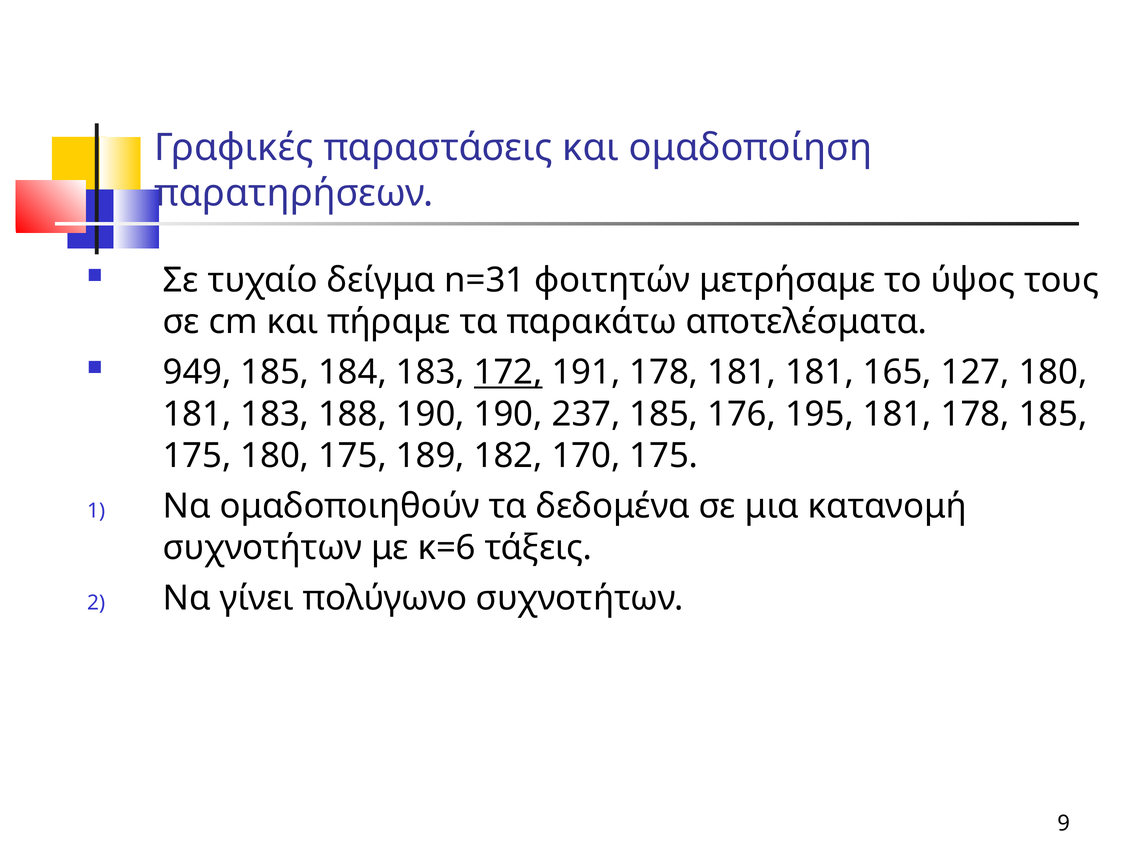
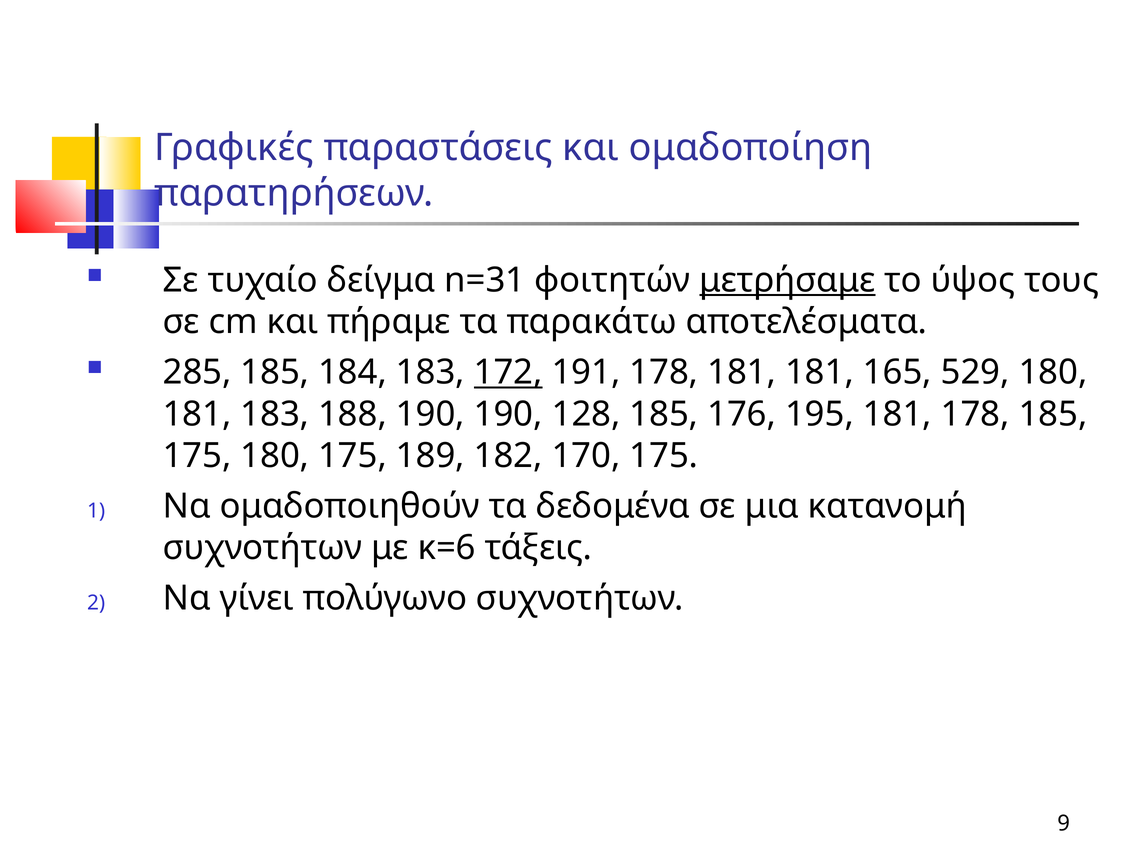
μετρήσαμε underline: none -> present
949: 949 -> 285
127: 127 -> 529
237: 237 -> 128
